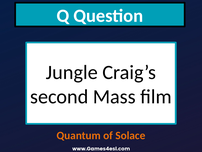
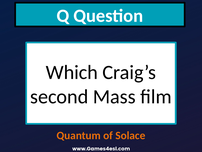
Jungle: Jungle -> Which
